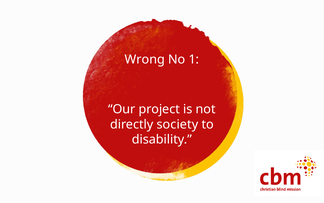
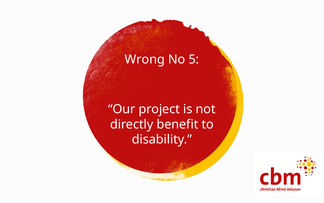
1: 1 -> 5
society: society -> benefit
